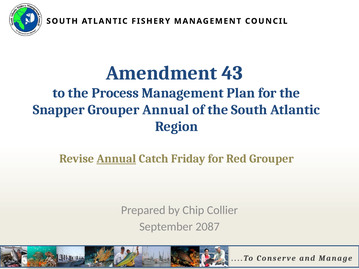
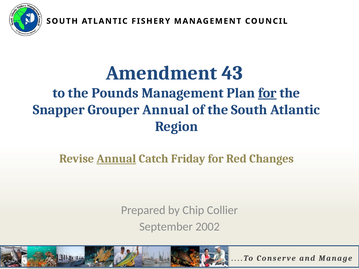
Process: Process -> Pounds
for at (267, 93) underline: none -> present
Red Grouper: Grouper -> Changes
2087: 2087 -> 2002
